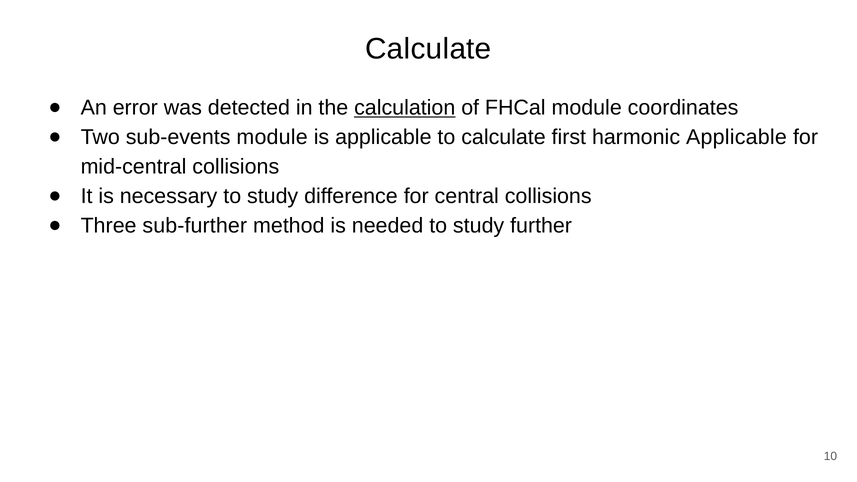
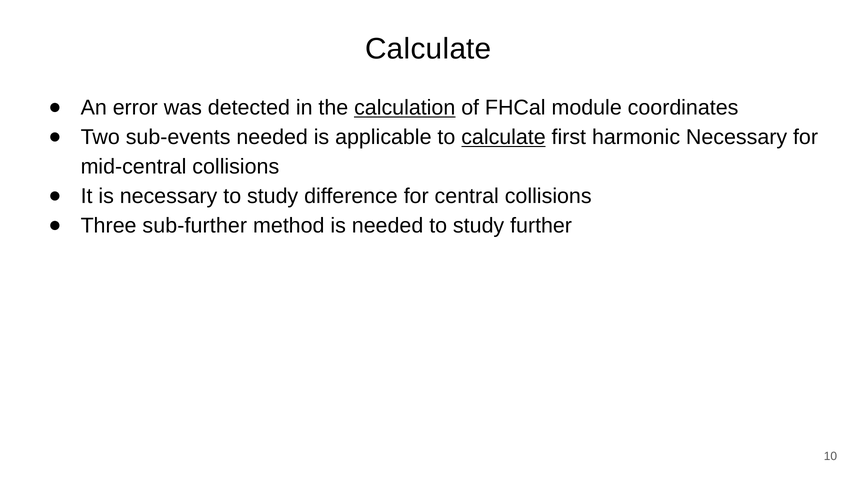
sub-events module: module -> needed
calculate at (503, 137) underline: none -> present
harmonic Applicable: Applicable -> Necessary
